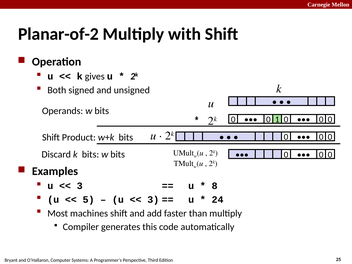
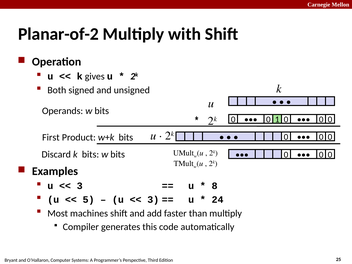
Shift at (51, 137): Shift -> First
